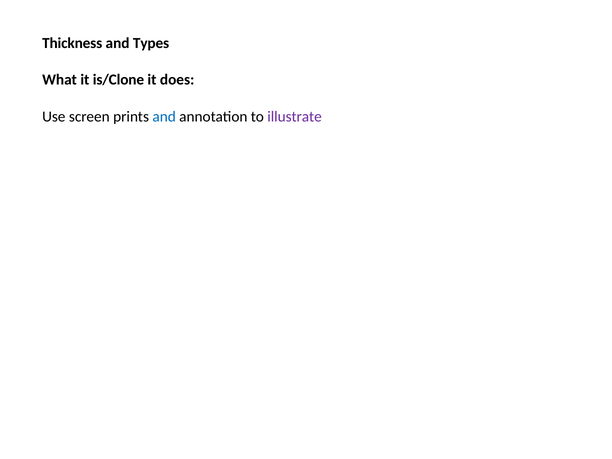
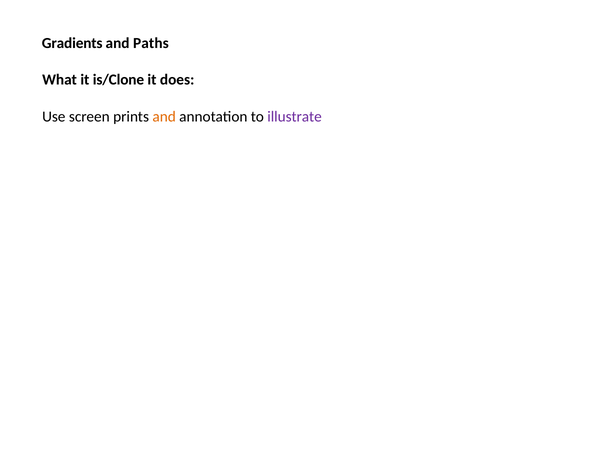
Thickness: Thickness -> Gradients
Types: Types -> Paths
and at (164, 116) colour: blue -> orange
